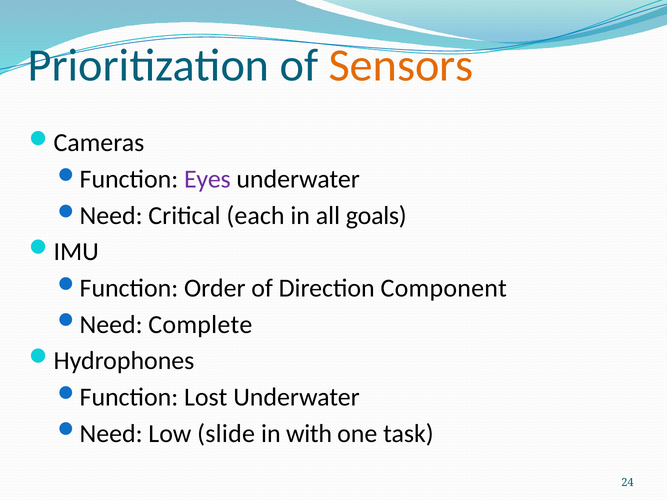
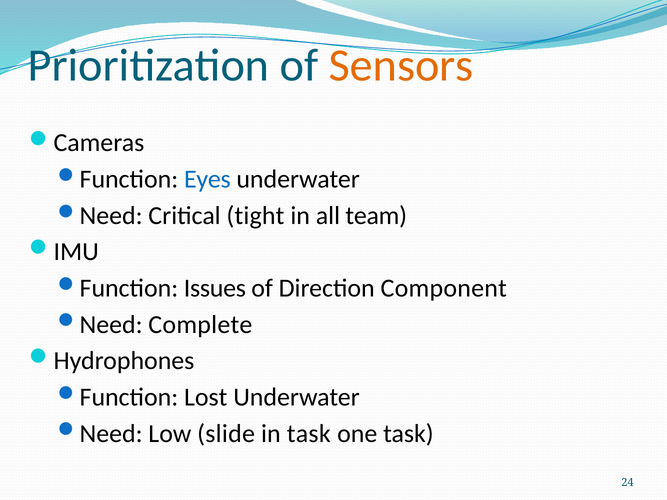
Eyes colour: purple -> blue
each: each -> tight
goals: goals -> team
Order: Order -> Issues
in with: with -> task
